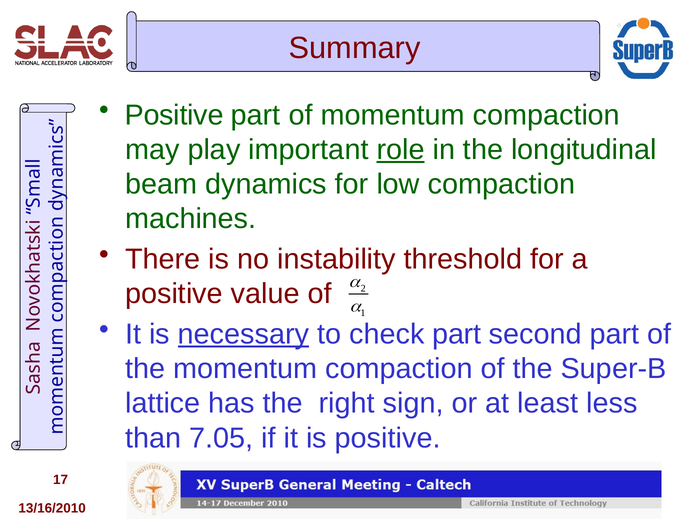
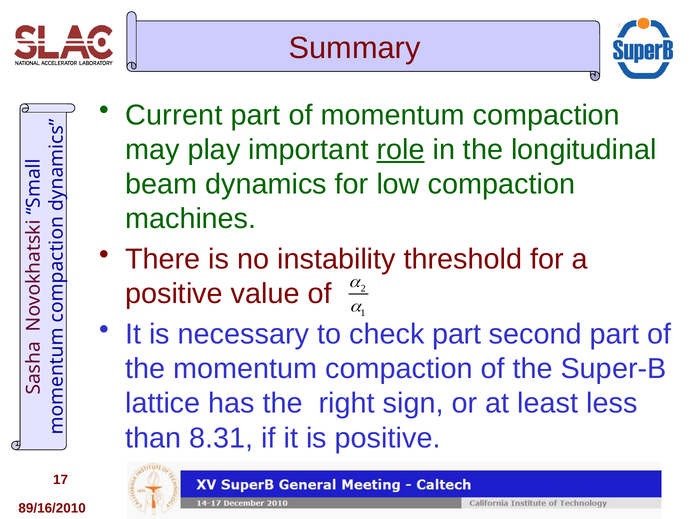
Positive at (174, 115): Positive -> Current
necessary underline: present -> none
7.05: 7.05 -> 8.31
13/16/2010: 13/16/2010 -> 89/16/2010
